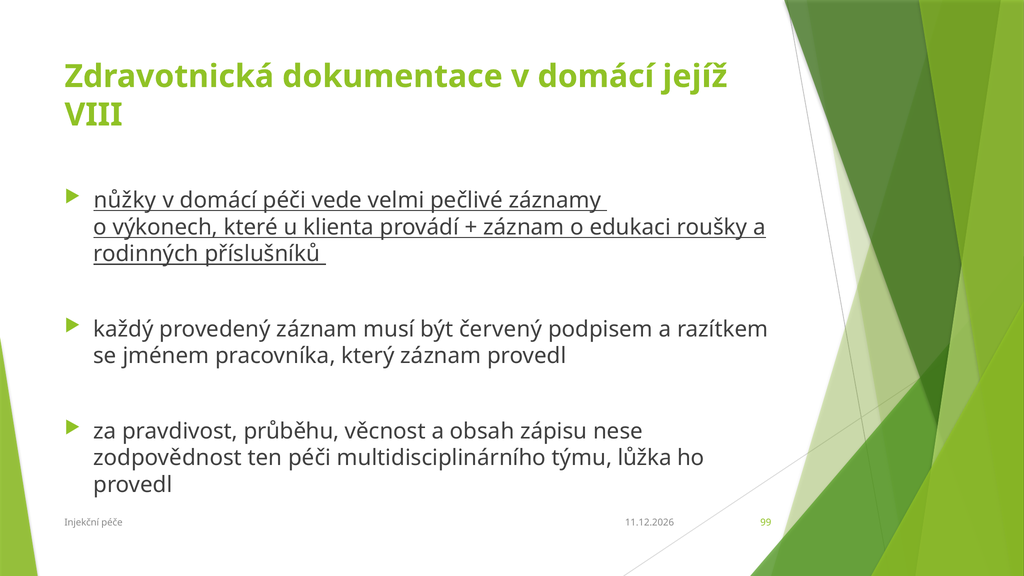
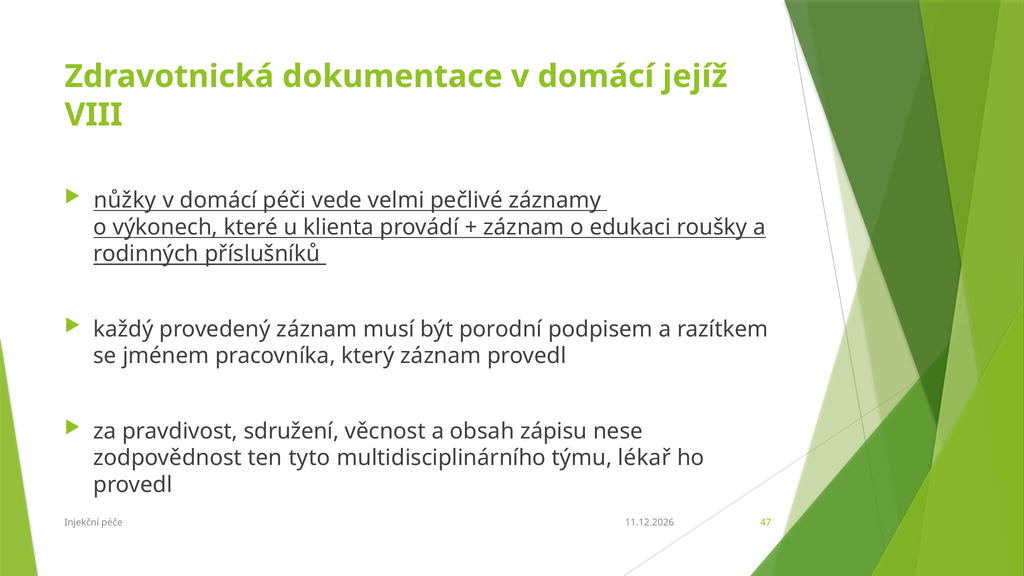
červený: červený -> porodní
průběhu: průběhu -> sdružení
ten péči: péči -> tyto
lůžka: lůžka -> lékař
99: 99 -> 47
